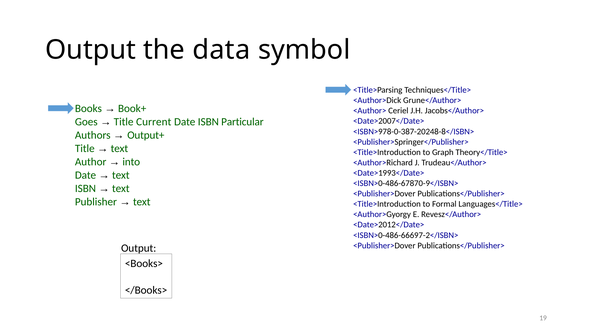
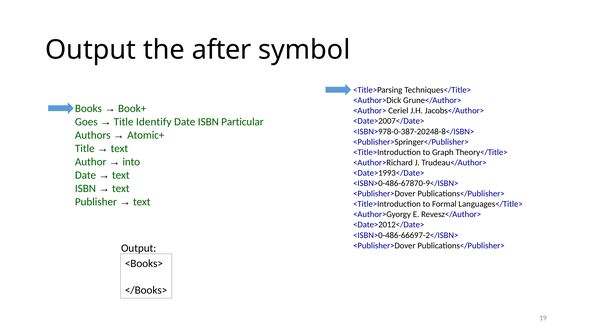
data: data -> after
Current: Current -> Identify
Output+: Output+ -> Atomic+
